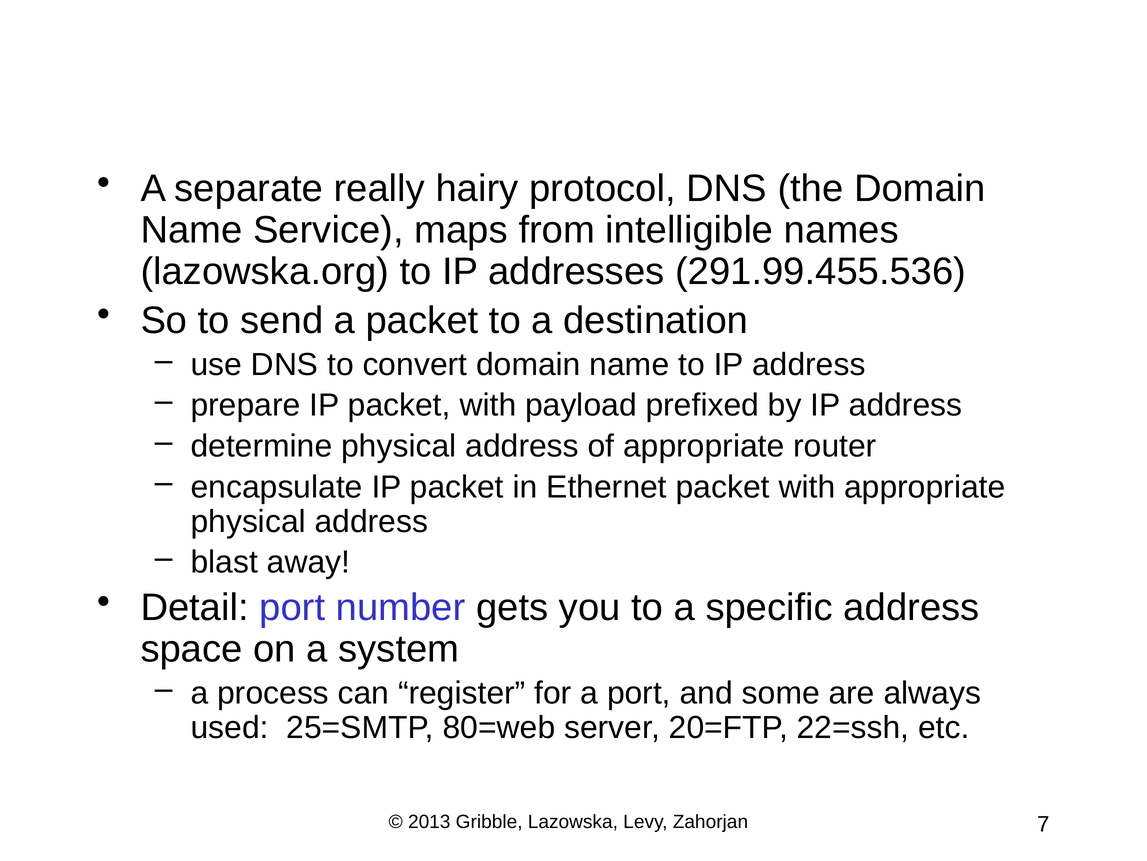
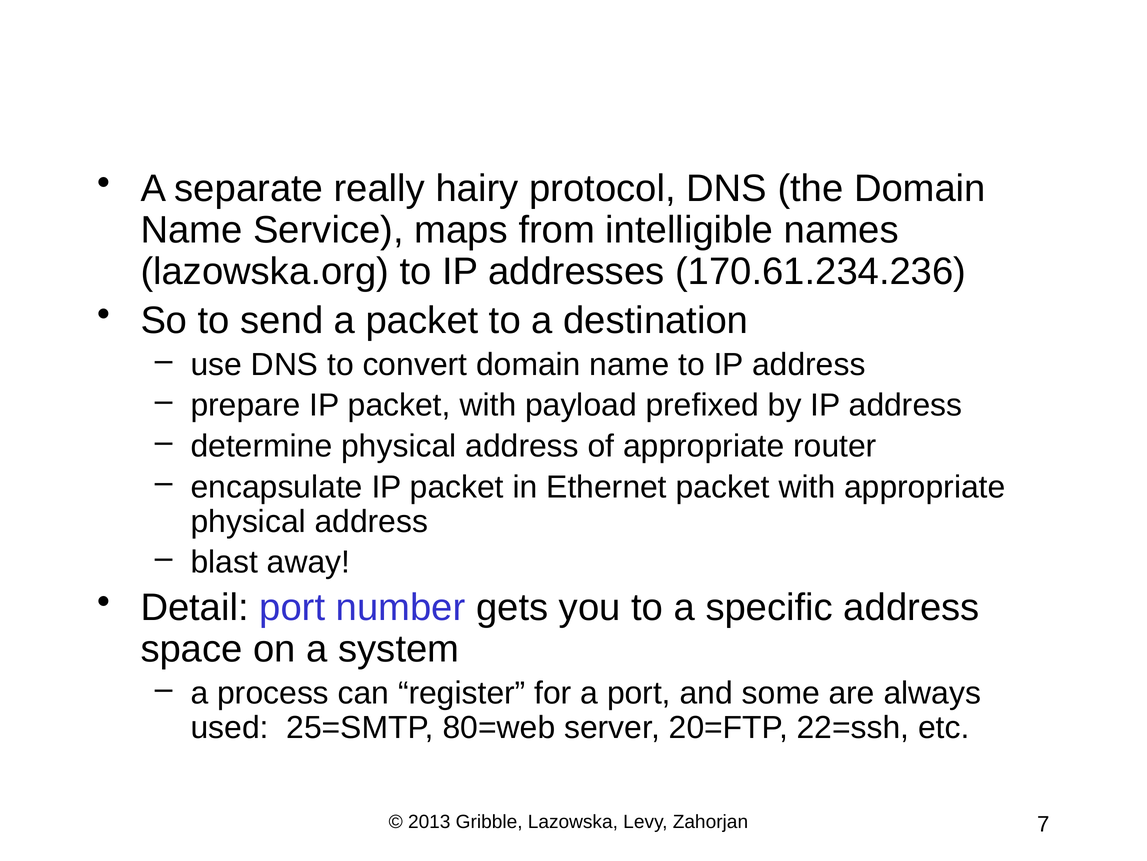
291.99.455.536: 291.99.455.536 -> 170.61.234.236
